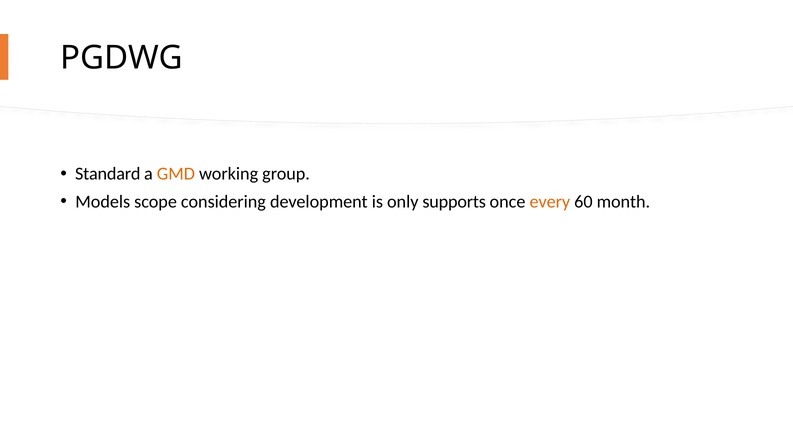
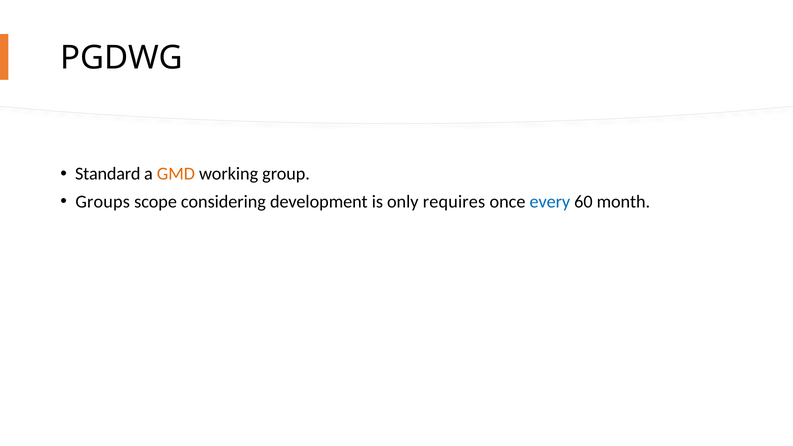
Models: Models -> Groups
supports: supports -> requires
every colour: orange -> blue
